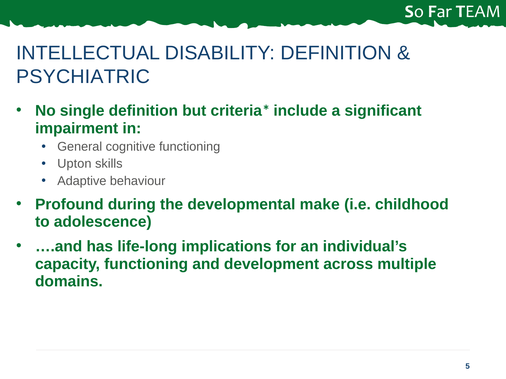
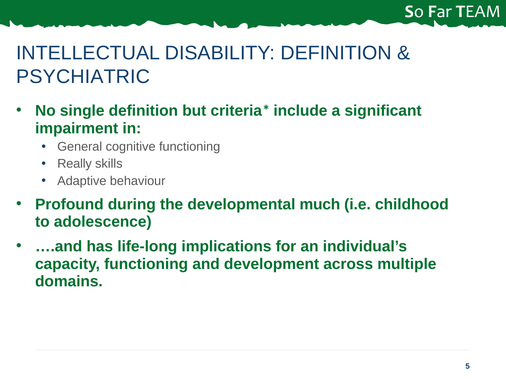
Upton: Upton -> Really
make: make -> much
